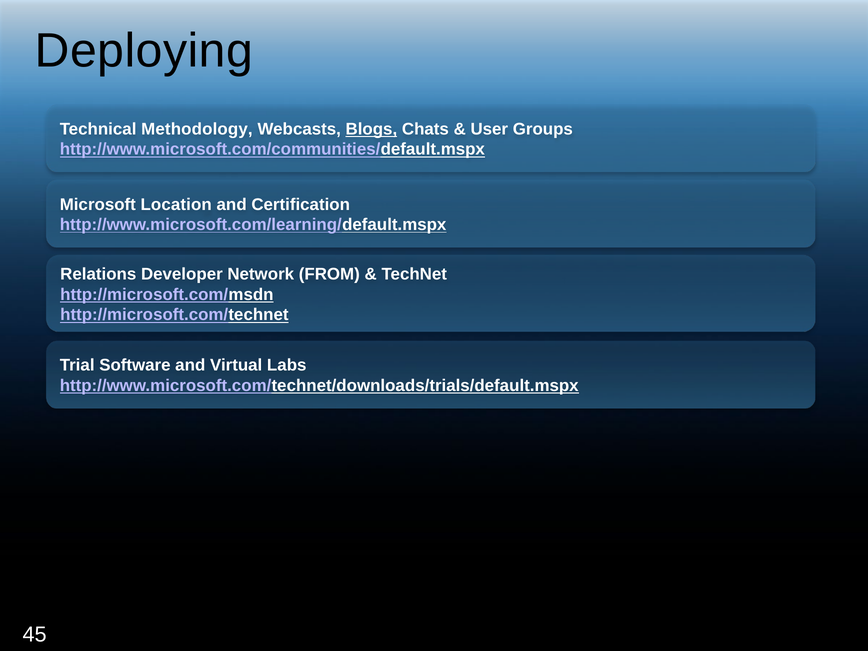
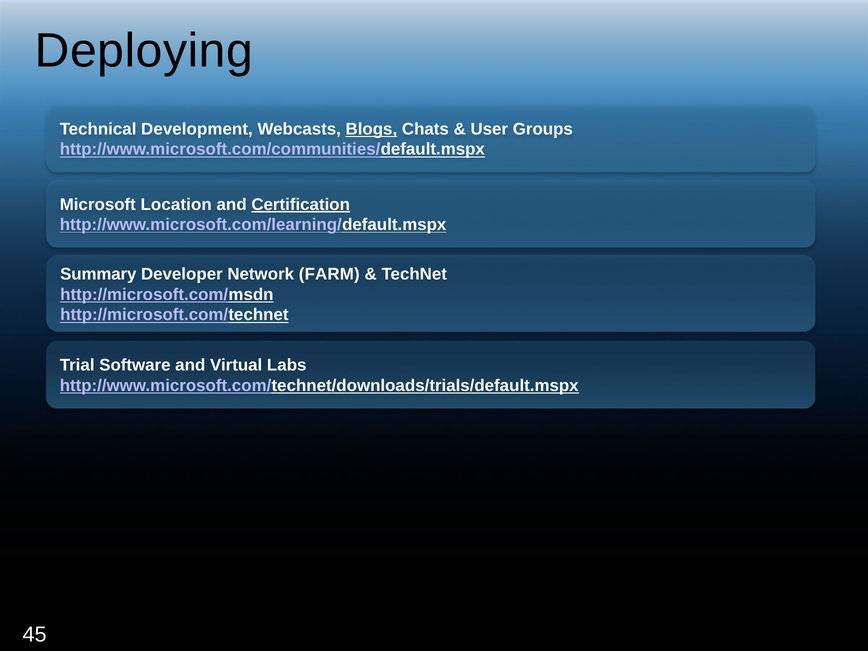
Methodology: Methodology -> Development
Certification underline: none -> present
Relations: Relations -> Summary
FROM: FROM -> FARM
